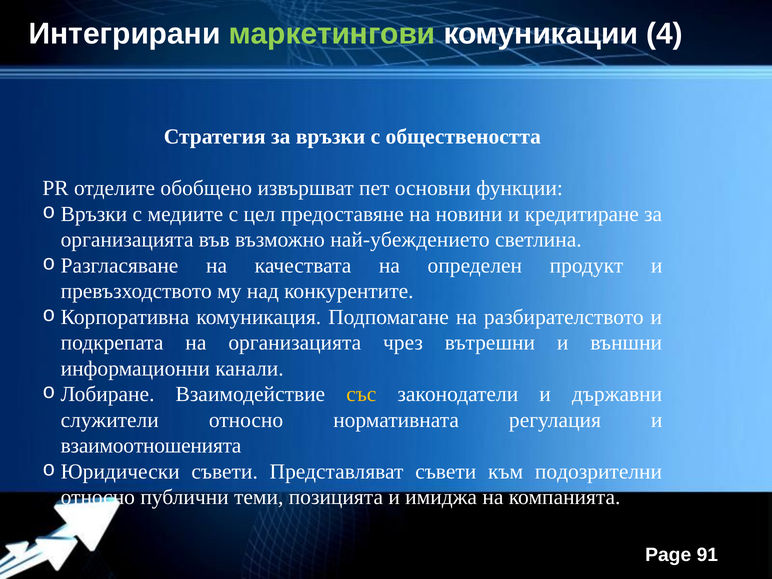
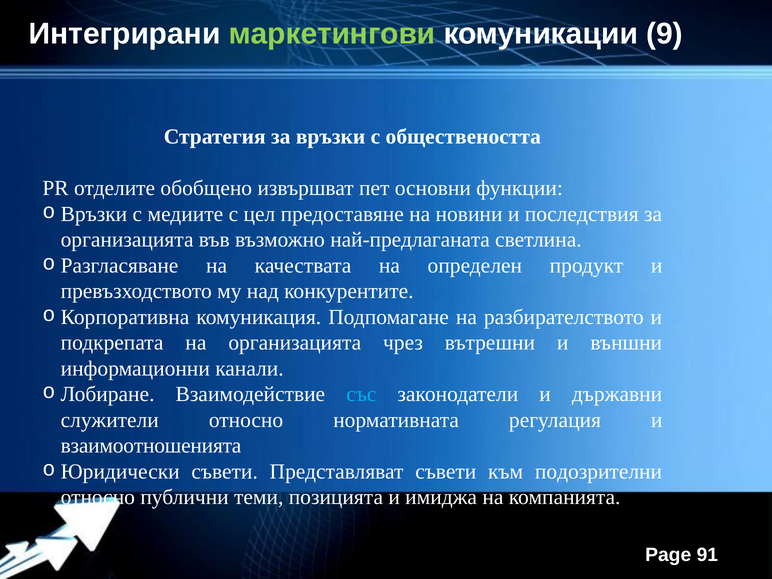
4: 4 -> 9
кредитиране: кредитиране -> последствия
най-убеждението: най-убеждението -> най-предлаганата
със colour: yellow -> light blue
